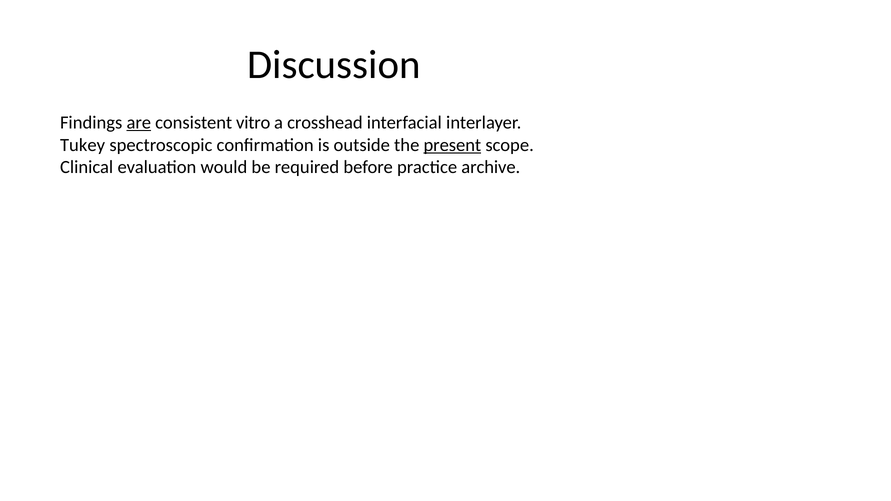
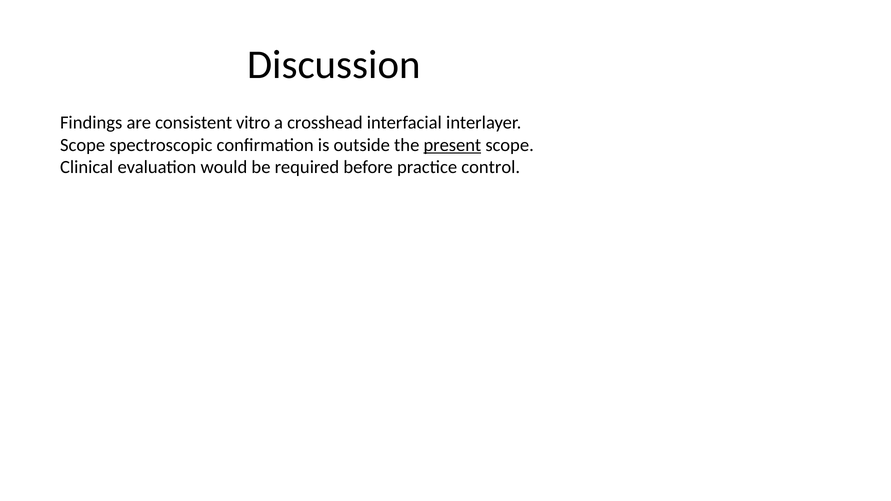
are underline: present -> none
Tukey at (83, 145): Tukey -> Scope
archive: archive -> control
